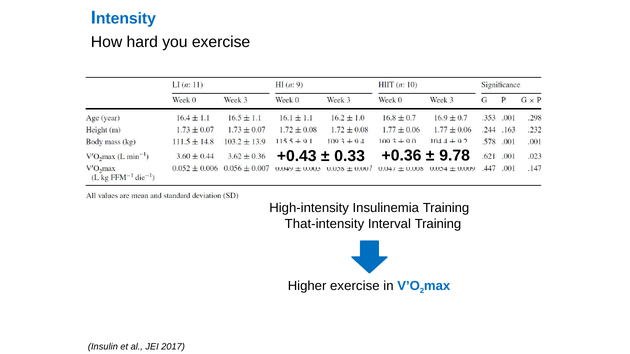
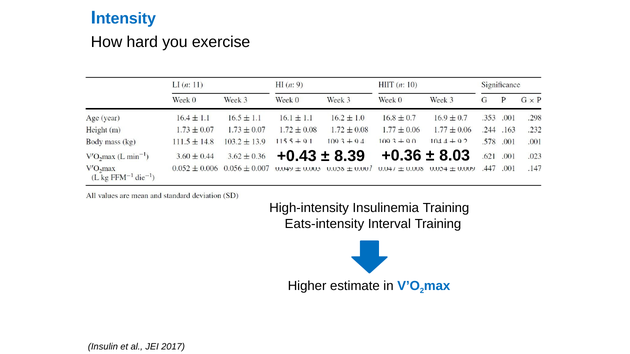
0.33: 0.33 -> 8.39
9.78: 9.78 -> 8.03
That-intensity: That-intensity -> Eats-intensity
Higher exercise: exercise -> estimate
